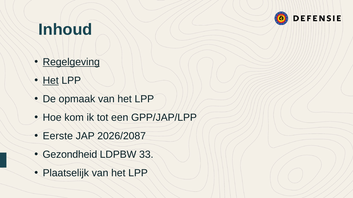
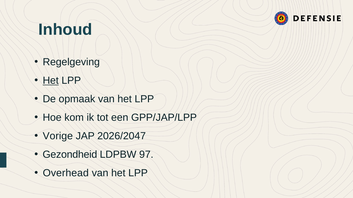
Regelgeving underline: present -> none
Eerste: Eerste -> Vorige
2026/2087: 2026/2087 -> 2026/2047
33: 33 -> 97
Plaatselijk: Plaatselijk -> Overhead
